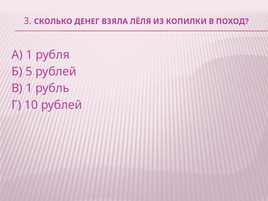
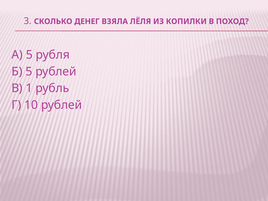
А 1: 1 -> 5
